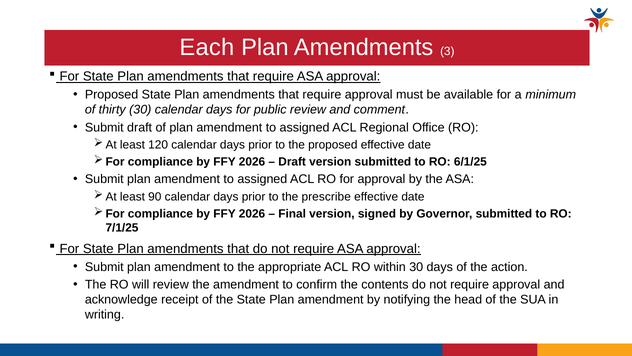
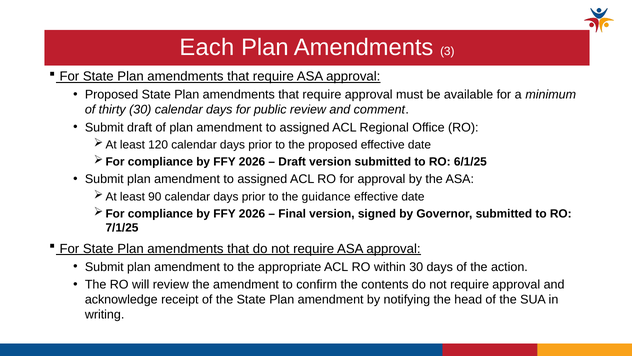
prescribe: prescribe -> guidance
